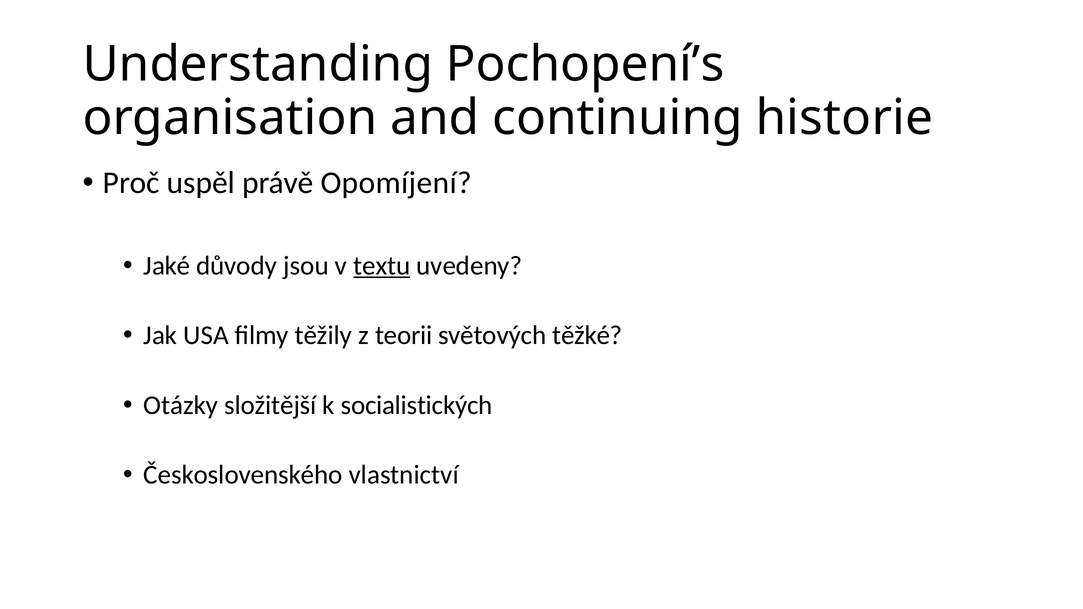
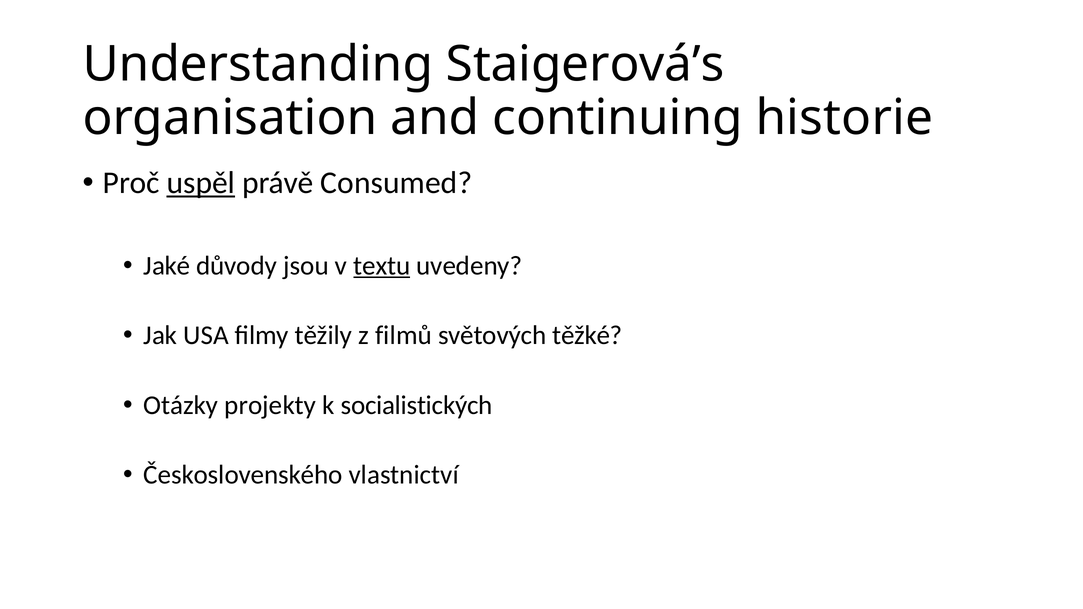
Pochopení’s: Pochopení’s -> Staigerová’s
uspěl underline: none -> present
Opomíjení: Opomíjení -> Consumed
teorii: teorii -> filmů
složitější: složitější -> projekty
